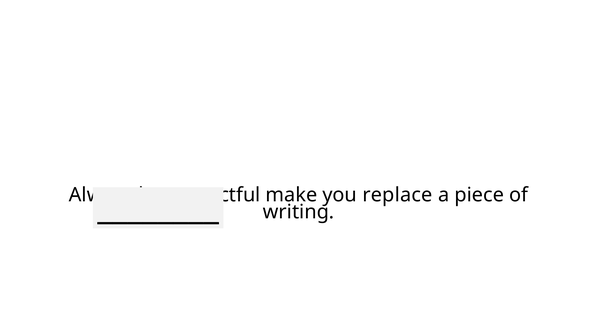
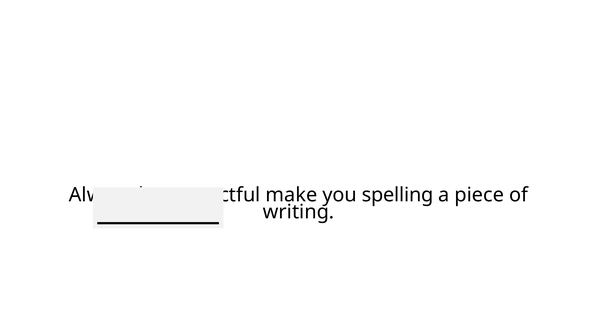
replace: replace -> spelling
